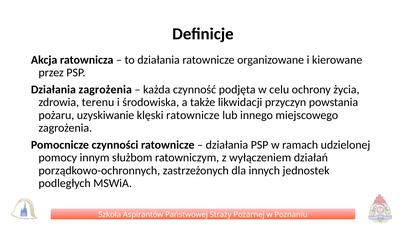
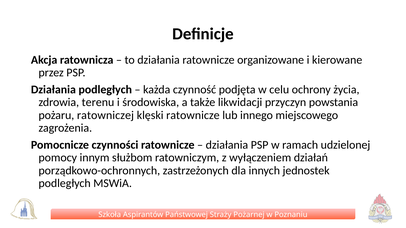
Działania zagrożenia: zagrożenia -> podległych
uzyskiwanie: uzyskiwanie -> ratowniczej
